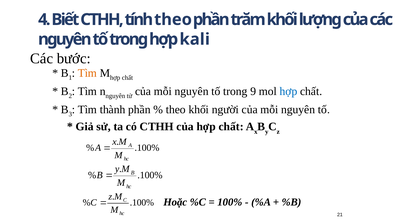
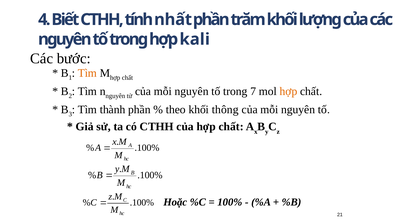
tính theo: theo -> nhất
9: 9 -> 7
hợp at (288, 91) colour: blue -> orange
người: người -> thông
